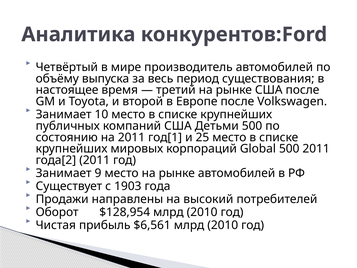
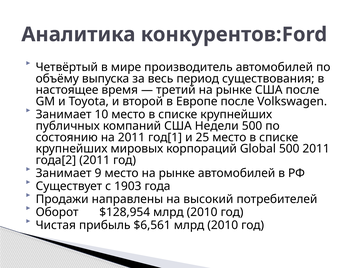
Детьми: Детьми -> Недели
